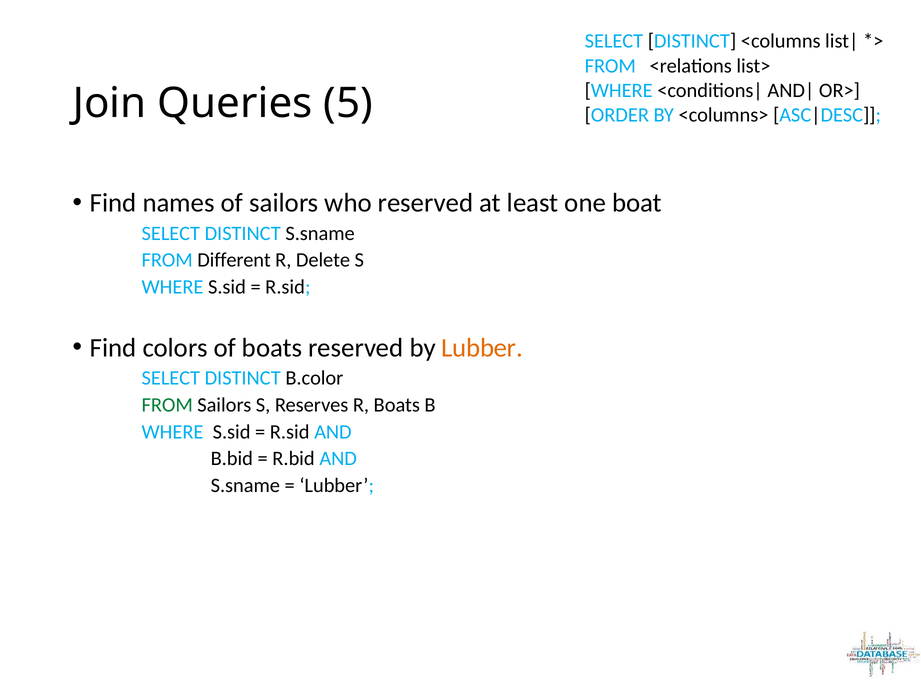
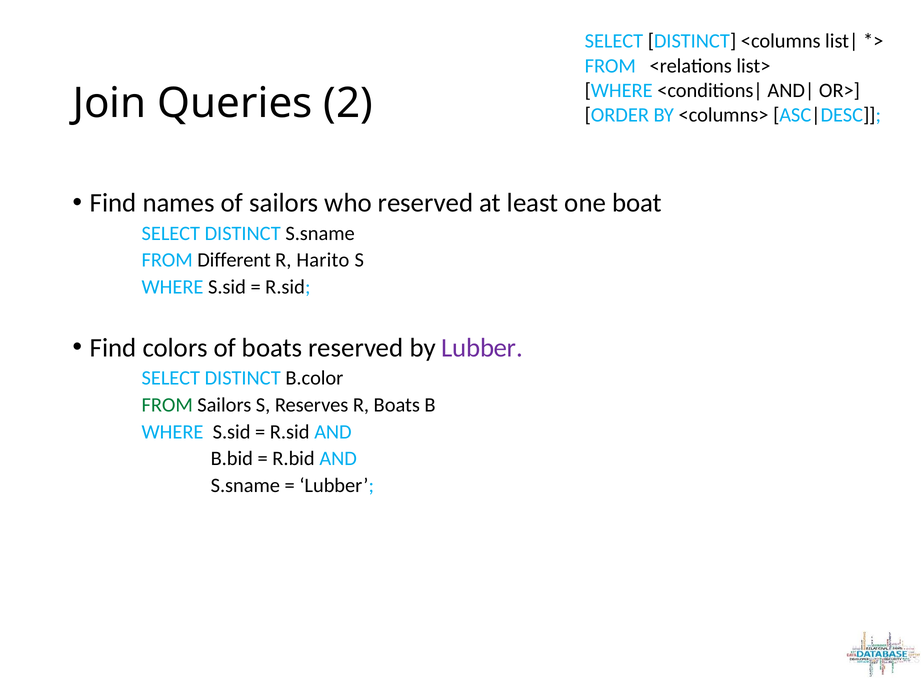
5: 5 -> 2
Delete: Delete -> Harito
Lubber at (482, 348) colour: orange -> purple
